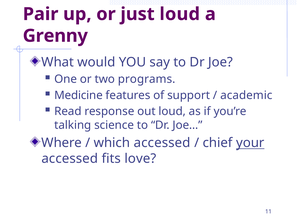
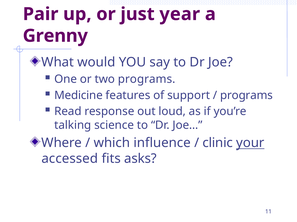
just loud: loud -> year
academic at (246, 96): academic -> programs
which accessed: accessed -> influence
chief: chief -> clinic
love: love -> asks
